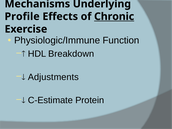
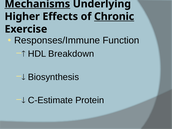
Mechanisms underline: none -> present
Profile: Profile -> Higher
Physiologic/Immune: Physiologic/Immune -> Responses/Immune
Adjustments: Adjustments -> Biosynthesis
